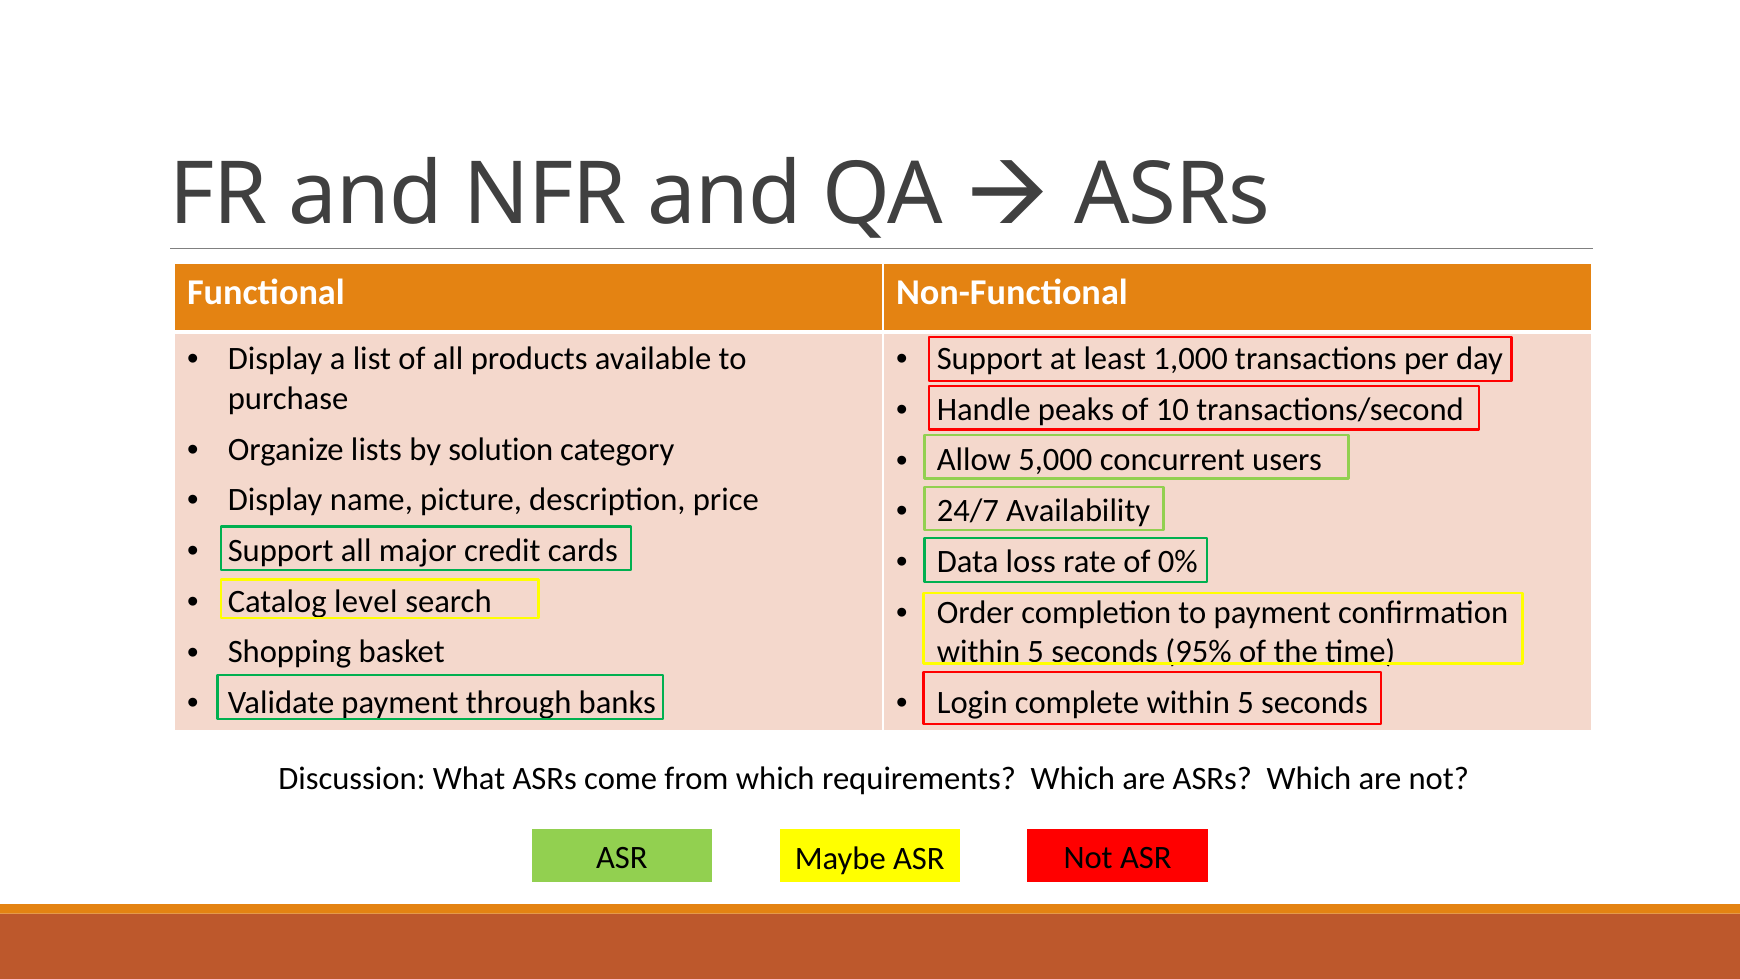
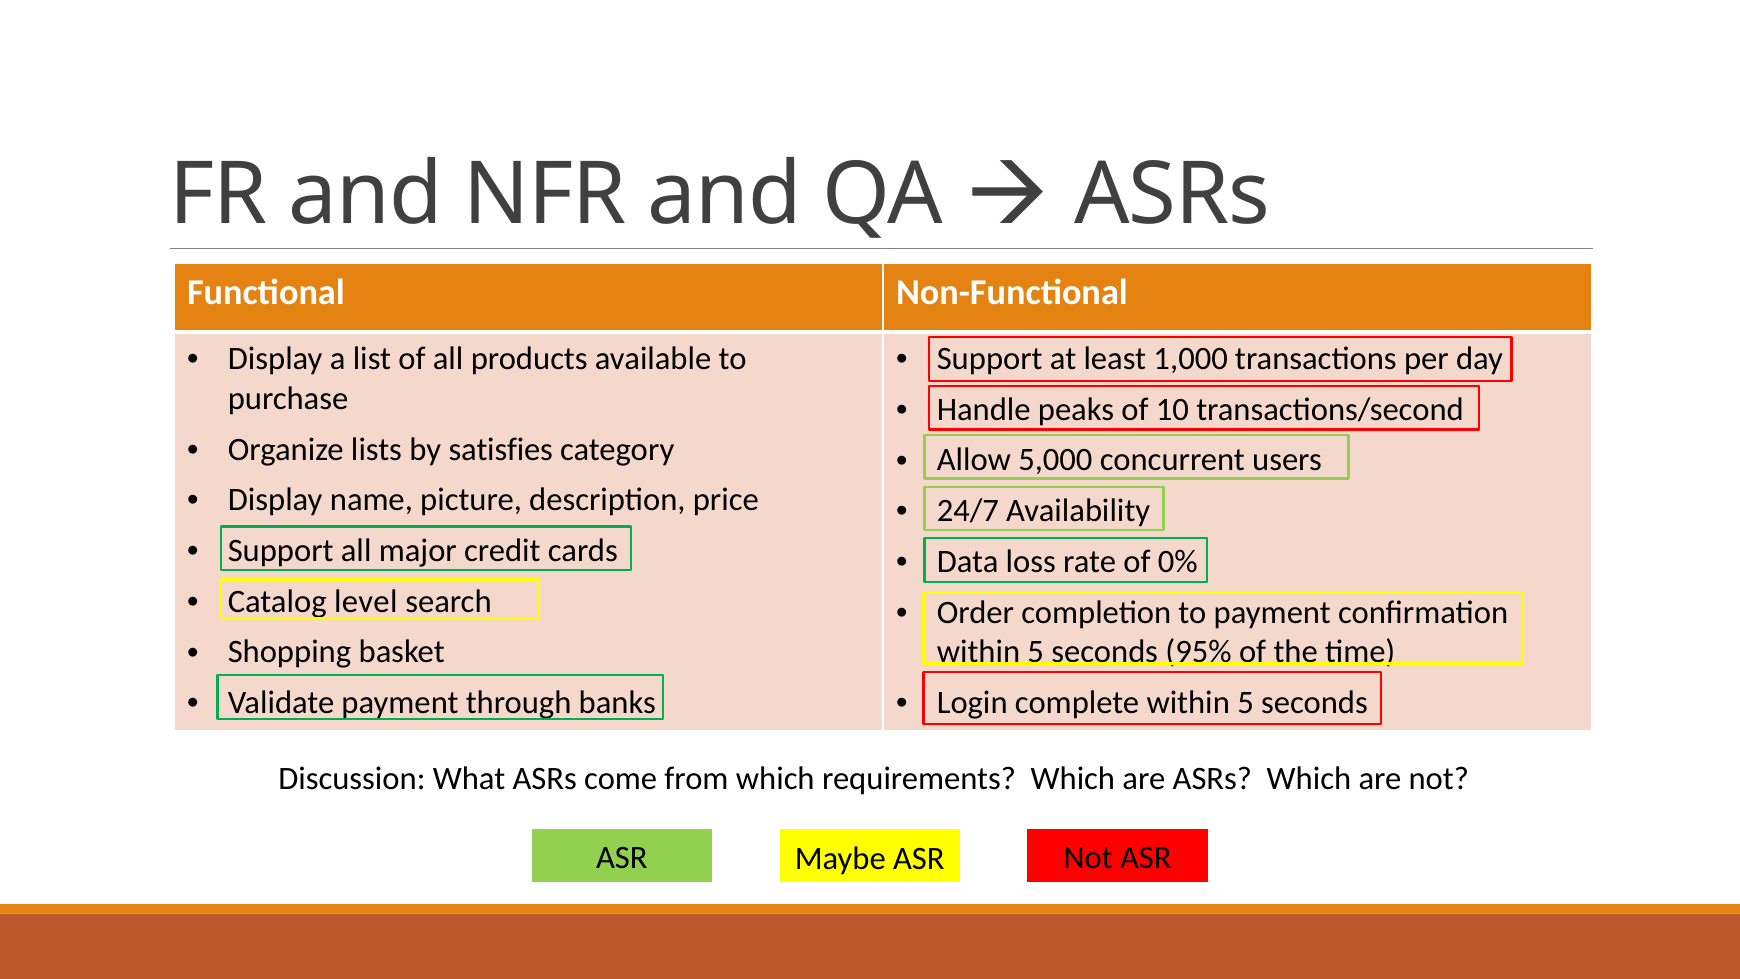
solution: solution -> satisfies
